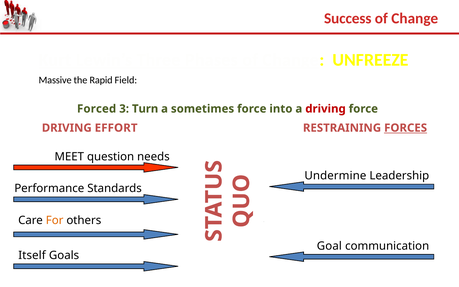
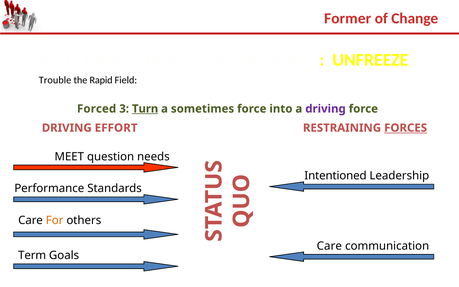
Success: Success -> Former
Massive: Massive -> Trouble
Turn underline: none -> present
driving at (326, 109) colour: red -> purple
Undermine: Undermine -> Intentioned
Goal at (329, 246): Goal -> Care
Itself: Itself -> Term
